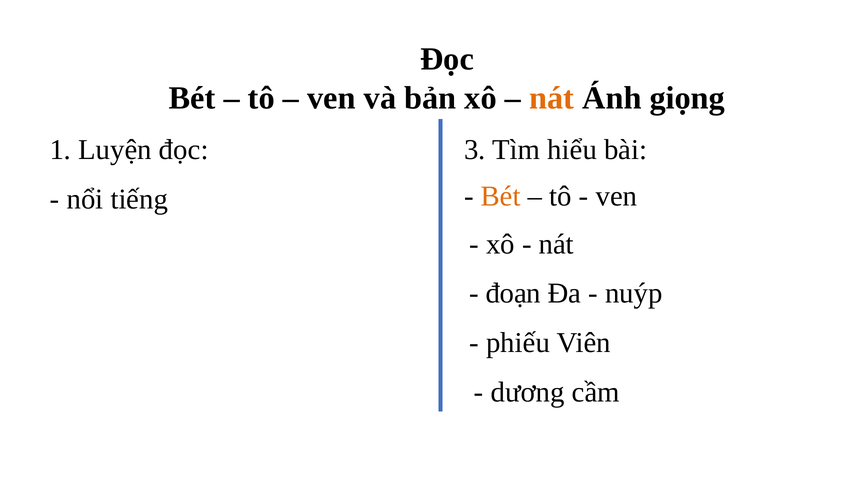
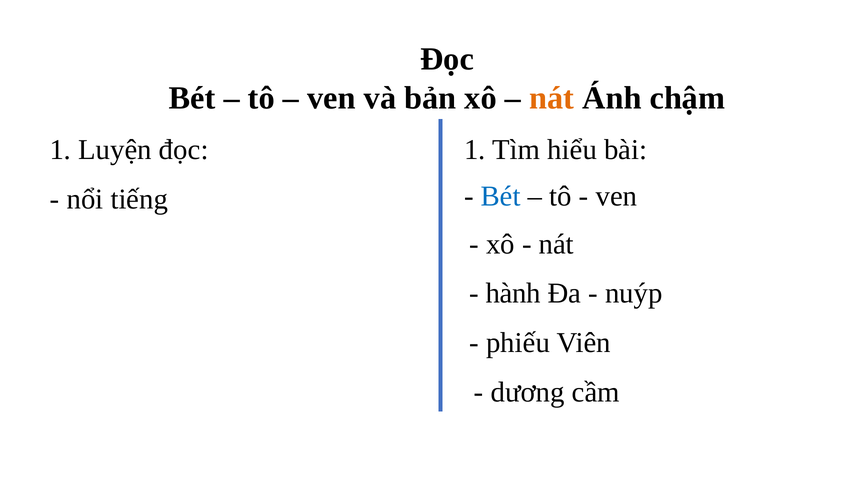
giọng: giọng -> chậm
đọc 3: 3 -> 1
Bét at (501, 196) colour: orange -> blue
đoạn: đoạn -> hành
